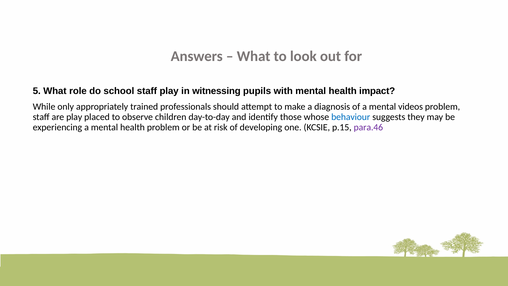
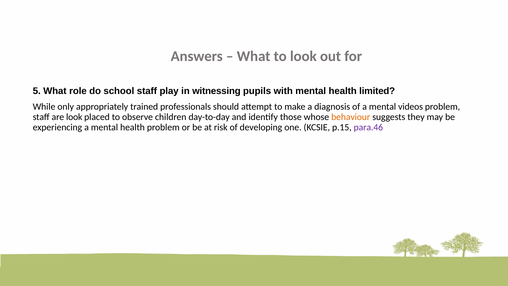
impact: impact -> limited
are play: play -> look
behaviour colour: blue -> orange
